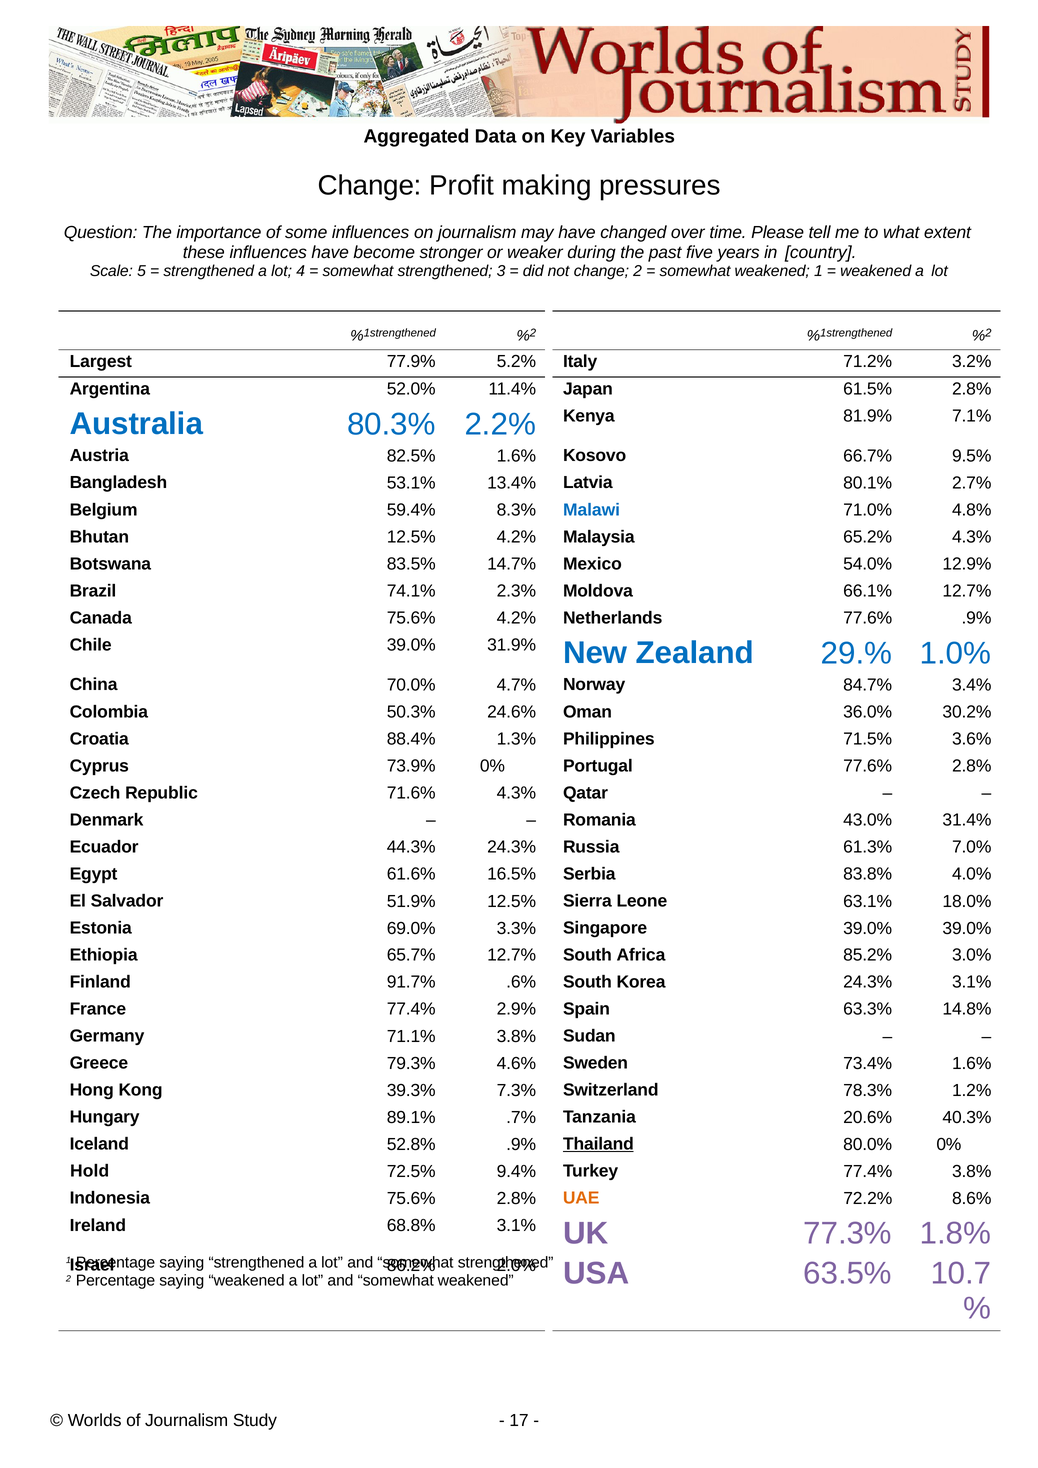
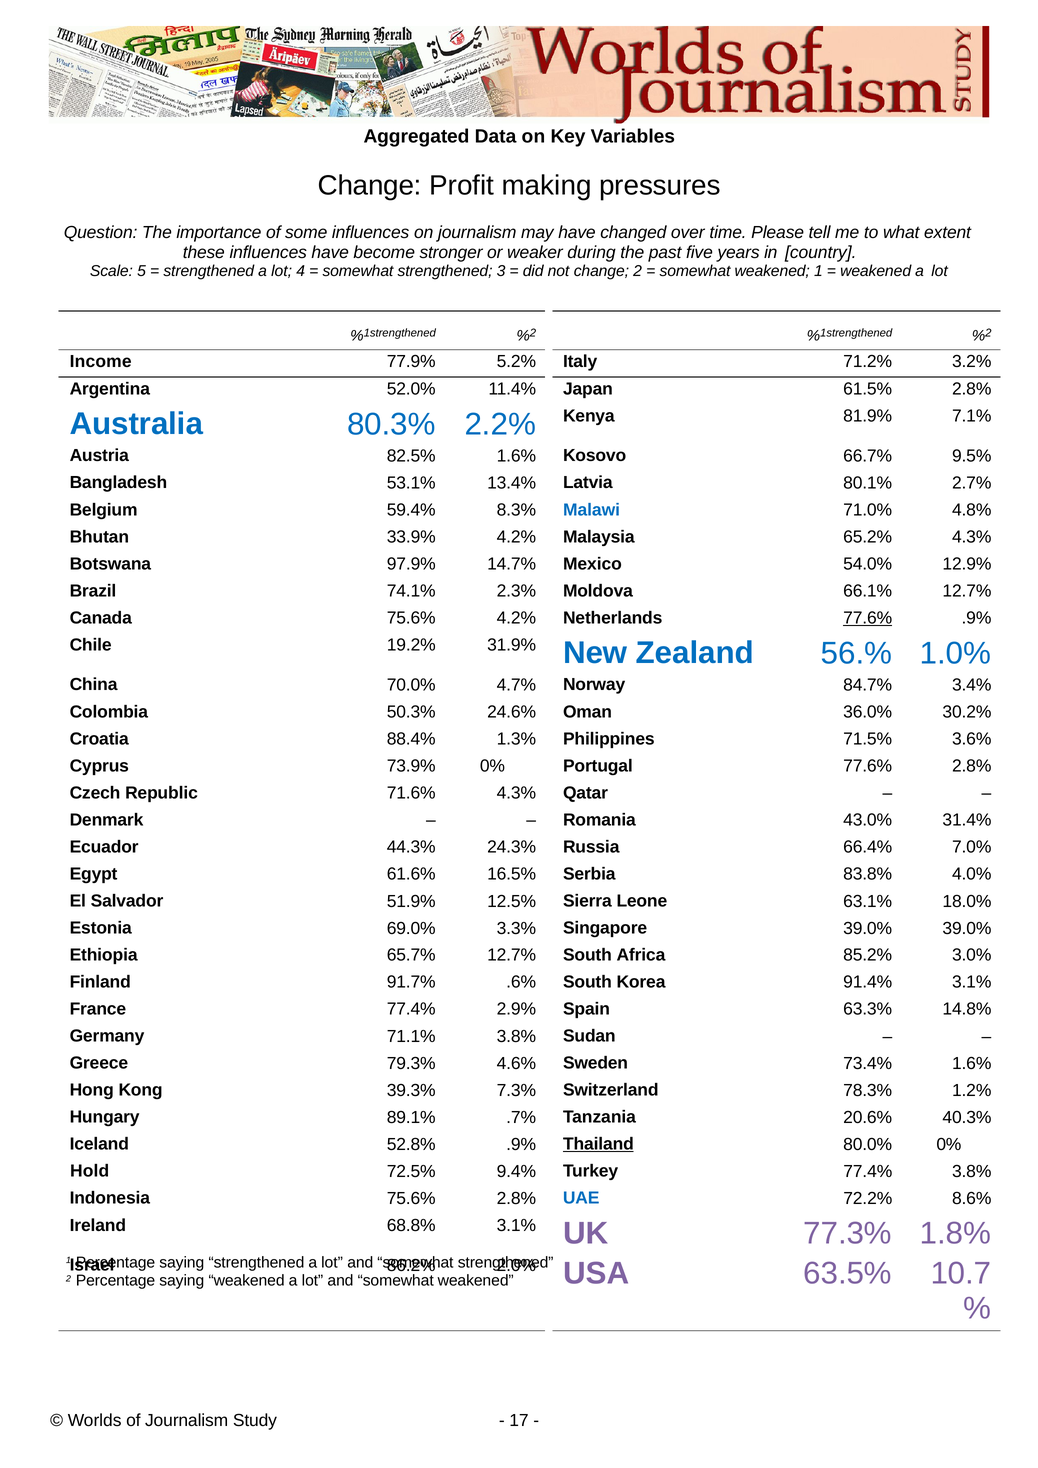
Largest: Largest -> Income
Bhutan 12.5%: 12.5% -> 33.9%
83.5%: 83.5% -> 97.9%
77.6% at (868, 619) underline: none -> present
Chile 39.0%: 39.0% -> 19.2%
29.%: 29.% -> 56.%
61.3%: 61.3% -> 66.4%
Korea 24.3%: 24.3% -> 91.4%
UAE colour: orange -> blue
